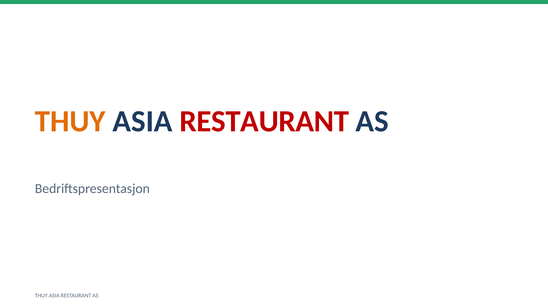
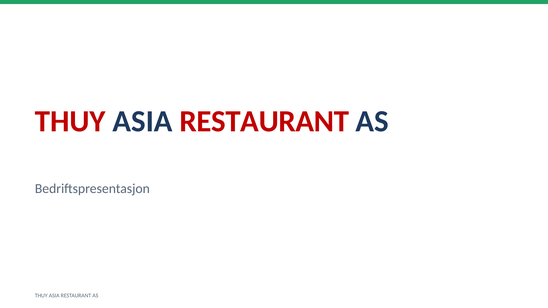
THUY at (70, 122) colour: orange -> red
